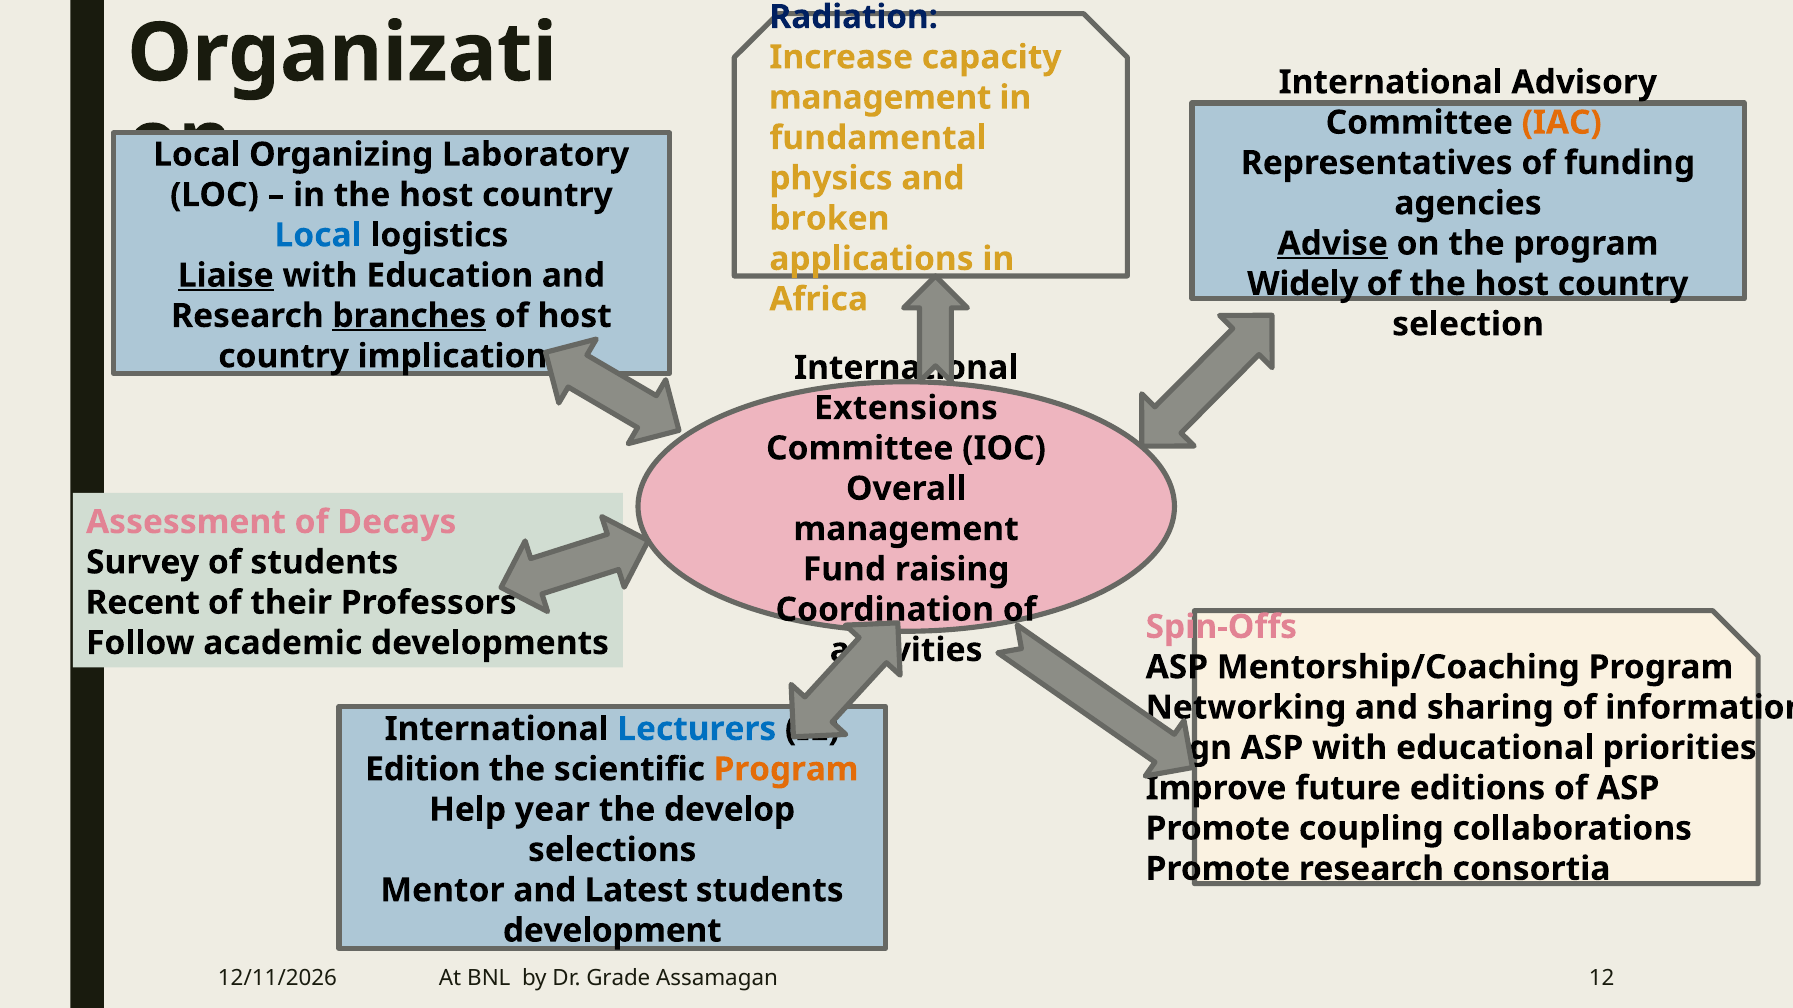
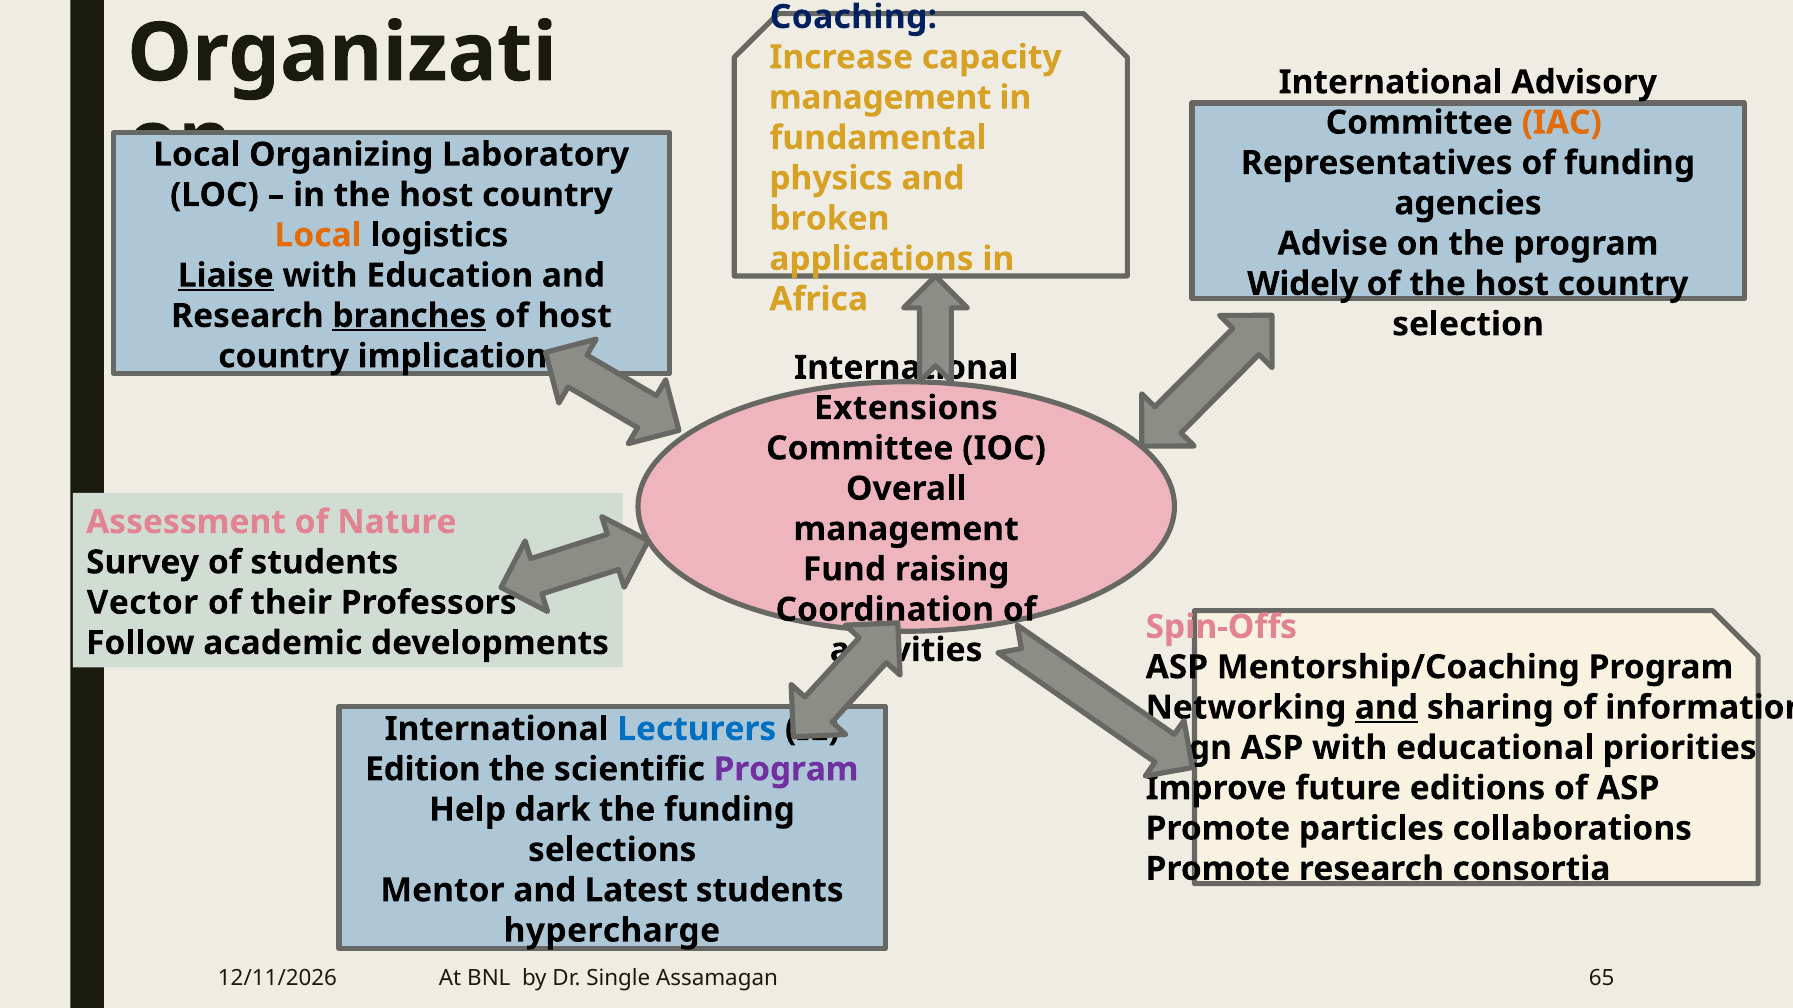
Radiation: Radiation -> Coaching
Local at (318, 235) colour: blue -> orange
Advise underline: present -> none
Decays: Decays -> Nature
Recent: Recent -> Vector
and at (1386, 708) underline: none -> present
Program at (786, 770) colour: orange -> purple
year: year -> dark
the develop: develop -> funding
coupling: coupling -> particles
development: development -> hypercharge
Grade: Grade -> Single
12: 12 -> 65
